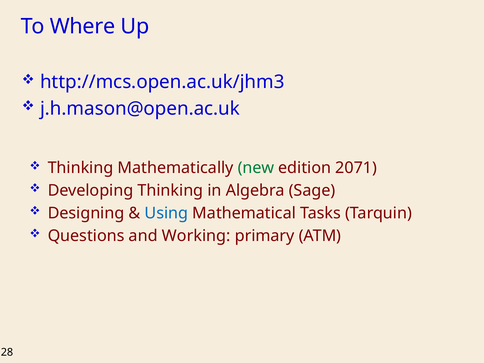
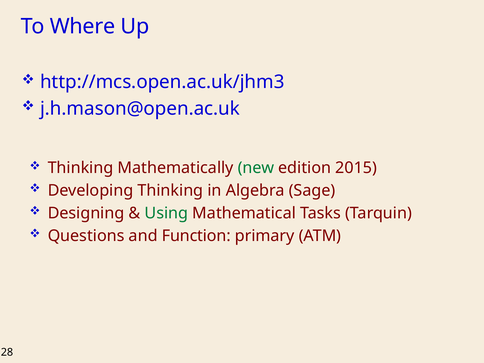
2071: 2071 -> 2015
Using colour: blue -> green
Working: Working -> Function
